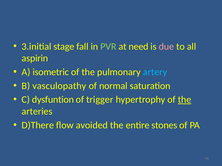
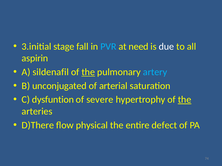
PVR colour: light green -> light blue
due colour: pink -> white
isometric: isometric -> sildenafil
the at (88, 72) underline: none -> present
vasculopathy: vasculopathy -> unconjugated
normal: normal -> arterial
trigger: trigger -> severe
avoided: avoided -> physical
stones: stones -> defect
